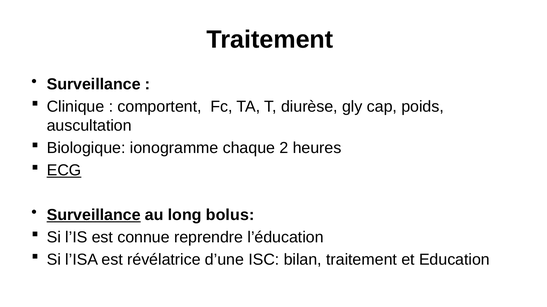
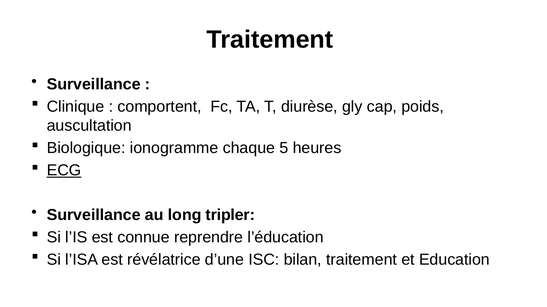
2: 2 -> 5
Surveillance at (94, 215) underline: present -> none
bolus: bolus -> tripler
